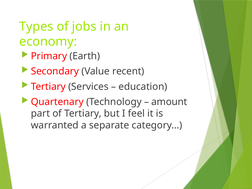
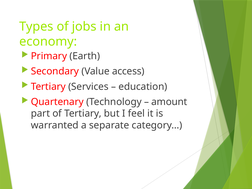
recent: recent -> access
